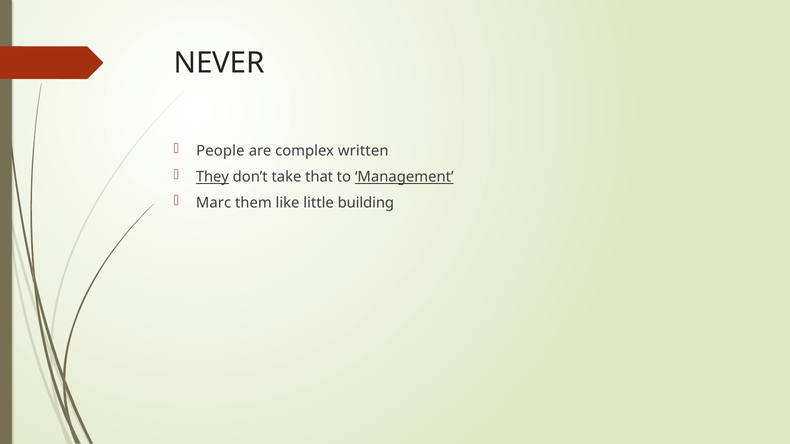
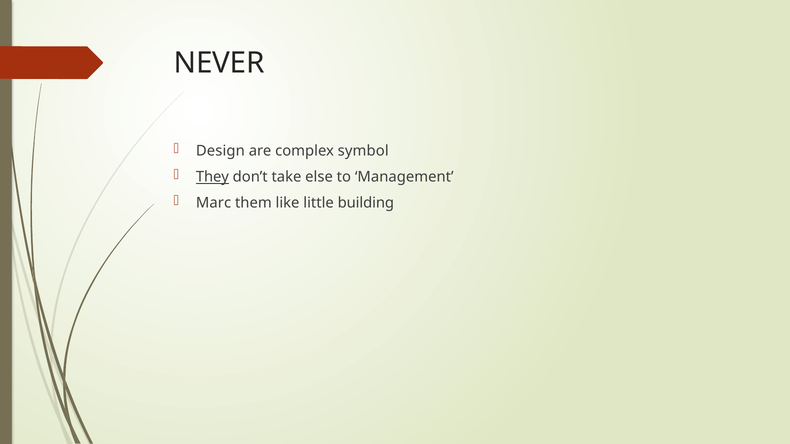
People: People -> Design
written: written -> symbol
that: that -> else
Management underline: present -> none
